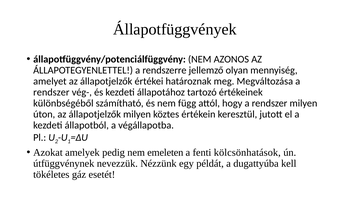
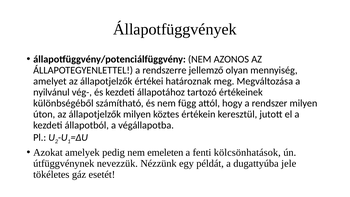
rendszer at (51, 92): rendszer -> nyilvánul
kell: kell -> jele
